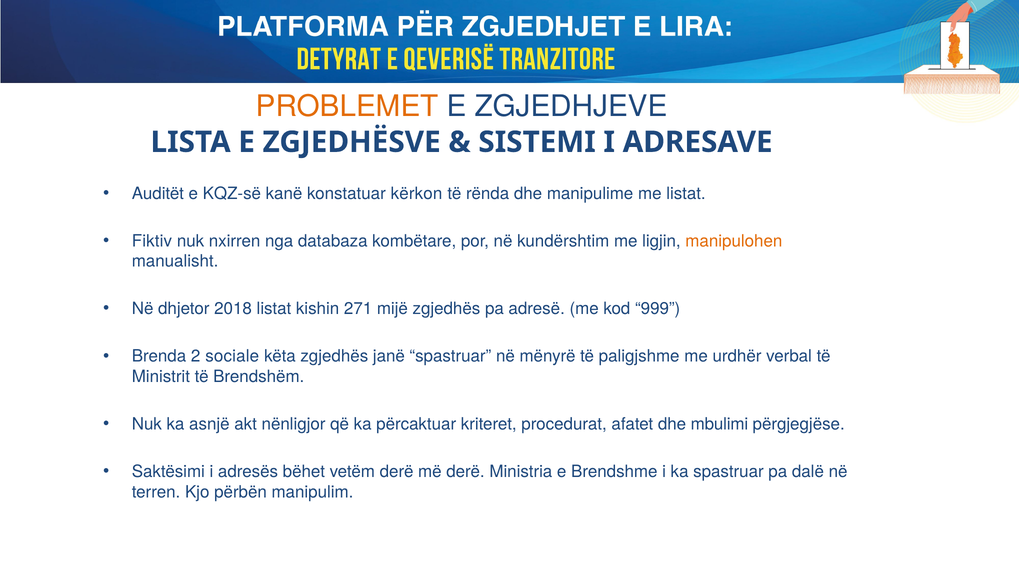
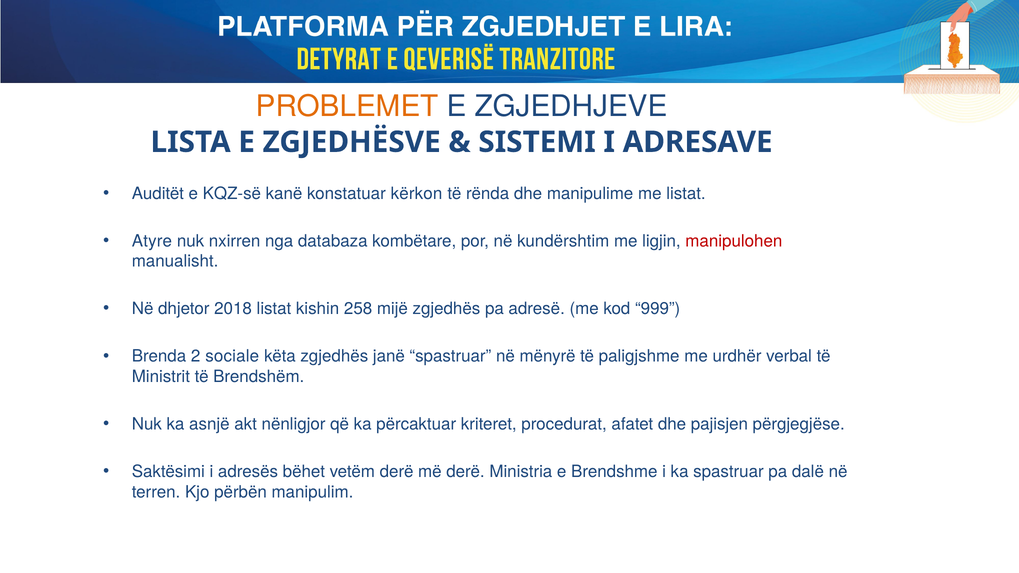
Fiktiv: Fiktiv -> Atyre
manipulohen colour: orange -> red
271: 271 -> 258
mbulimi: mbulimi -> pajisjen
